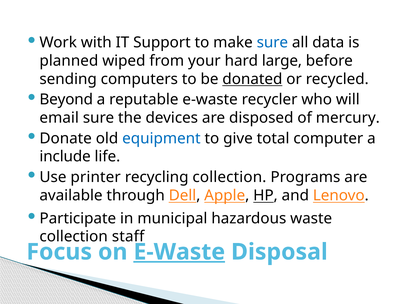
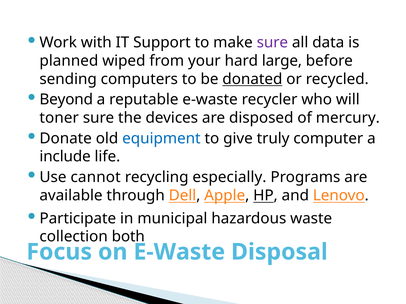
sure at (272, 43) colour: blue -> purple
email: email -> toner
total: total -> truly
printer: printer -> cannot
recycling collection: collection -> especially
staff: staff -> both
E-Waste at (179, 252) underline: present -> none
